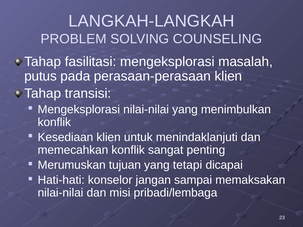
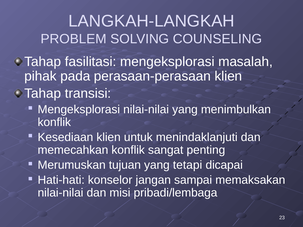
putus: putus -> pihak
